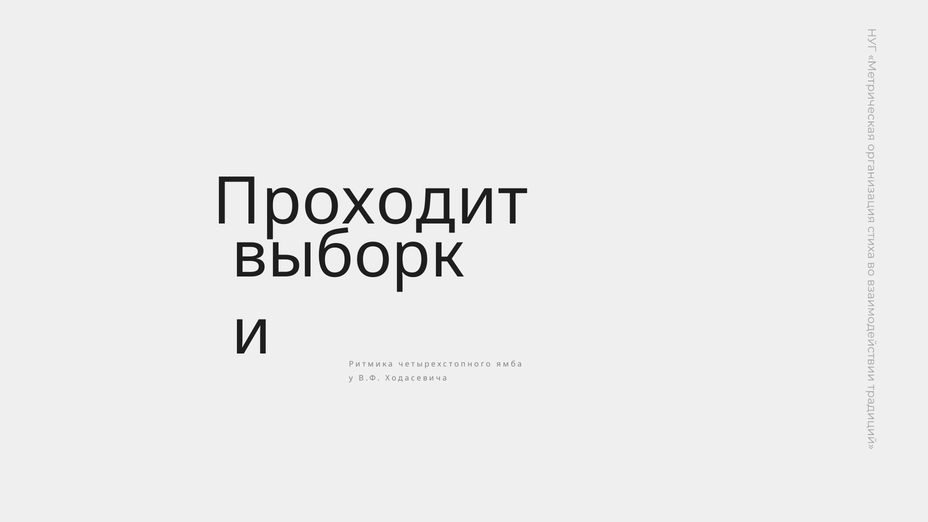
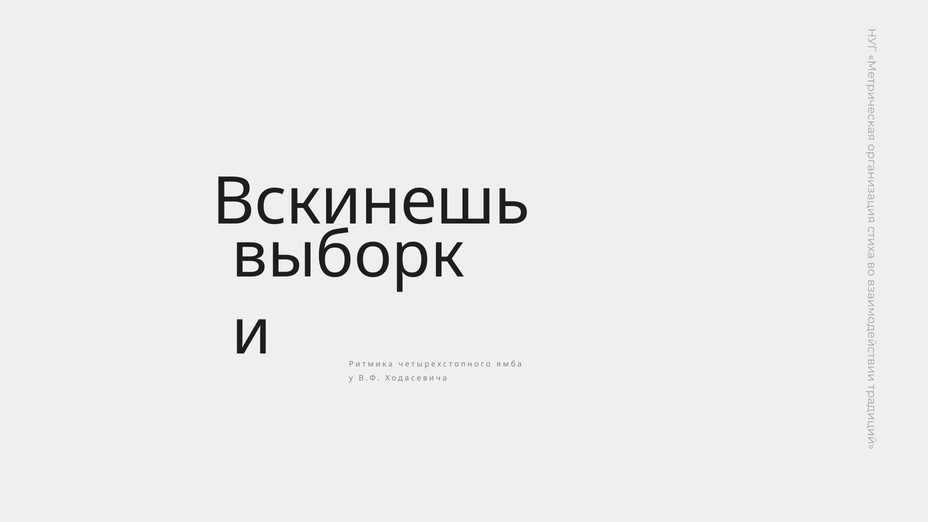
Проходит: Проходит -> Вскинешь
